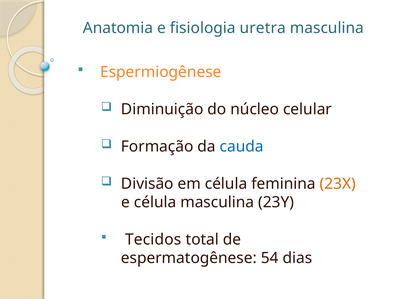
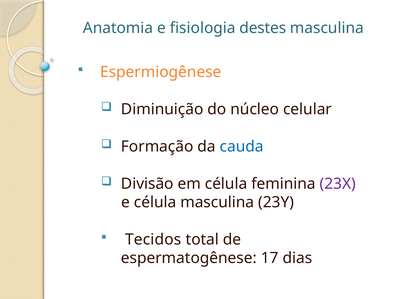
uretra: uretra -> destes
23X colour: orange -> purple
54: 54 -> 17
